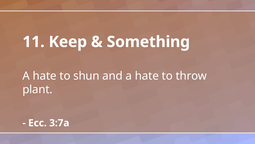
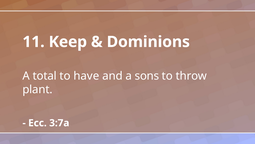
Something: Something -> Dominions
hate at (45, 76): hate -> total
shun: shun -> have
and a hate: hate -> sons
